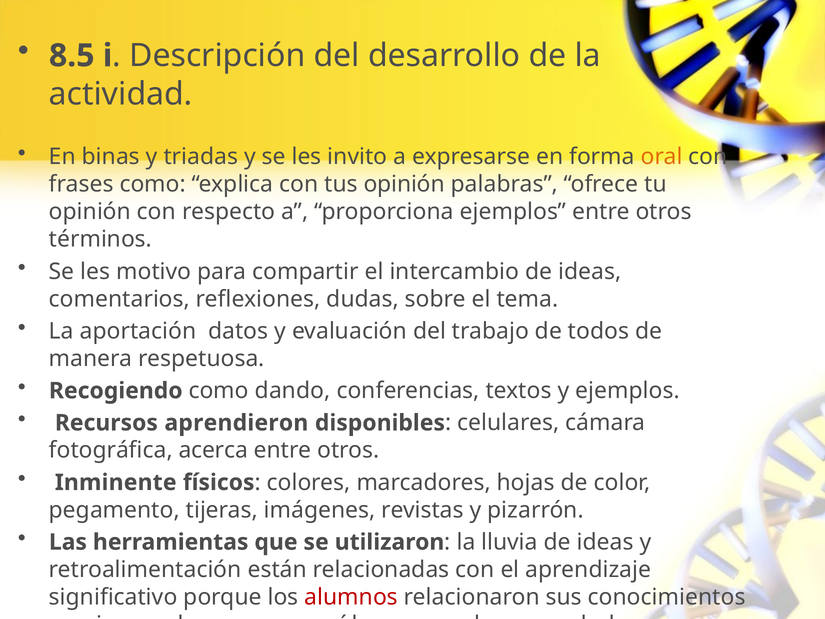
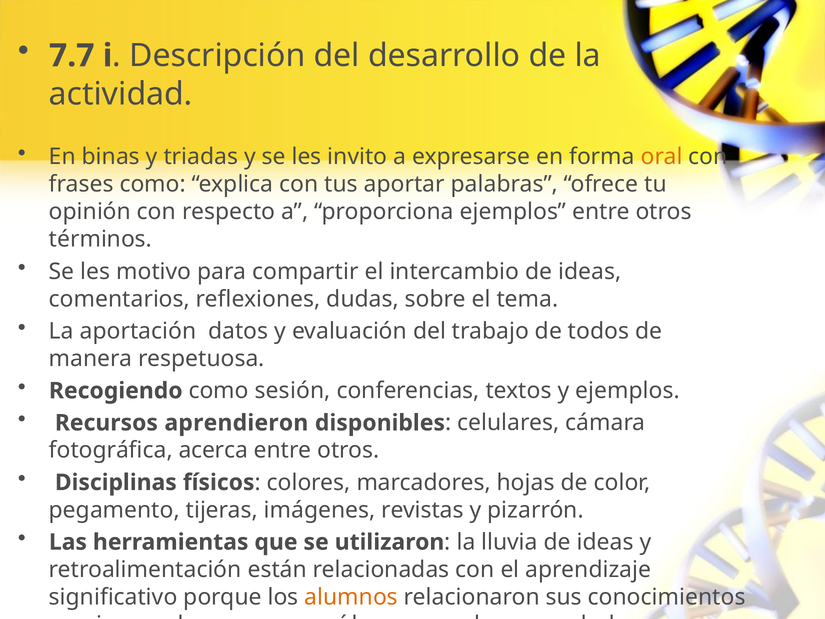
8.5: 8.5 -> 7.7
tus opinión: opinión -> aportar
dando: dando -> sesión
Inminente: Inminente -> Disciplinas
alumnos colour: red -> orange
